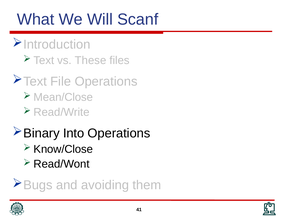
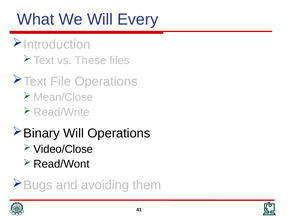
Scanf: Scanf -> Every
Into at (74, 133): Into -> Will
Know/Close: Know/Close -> Video/Close
